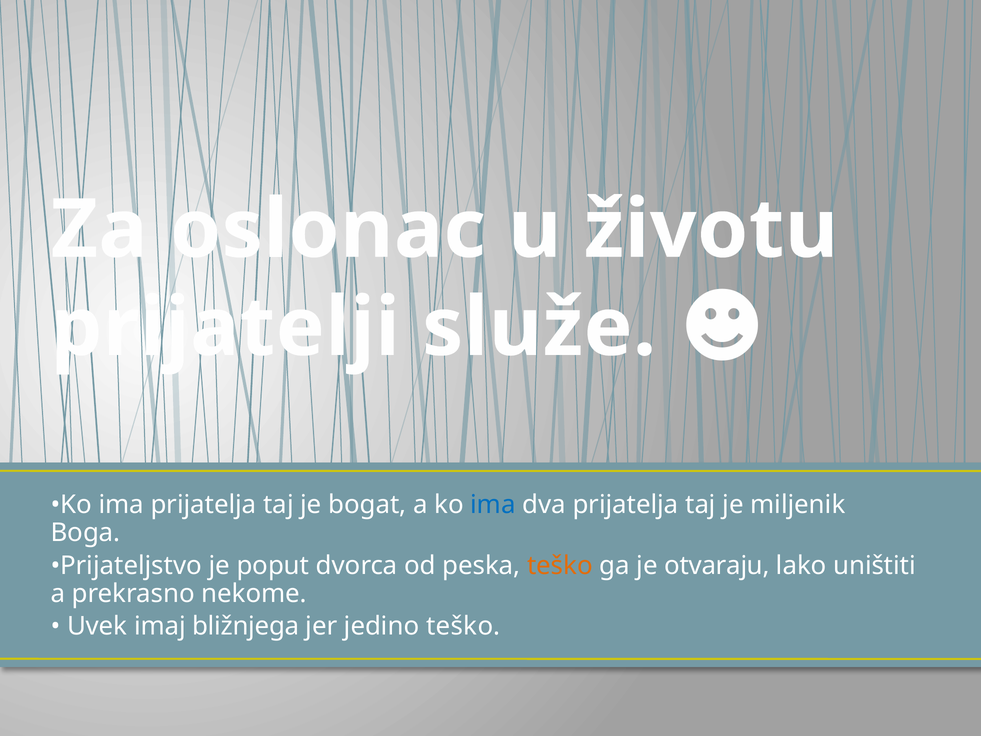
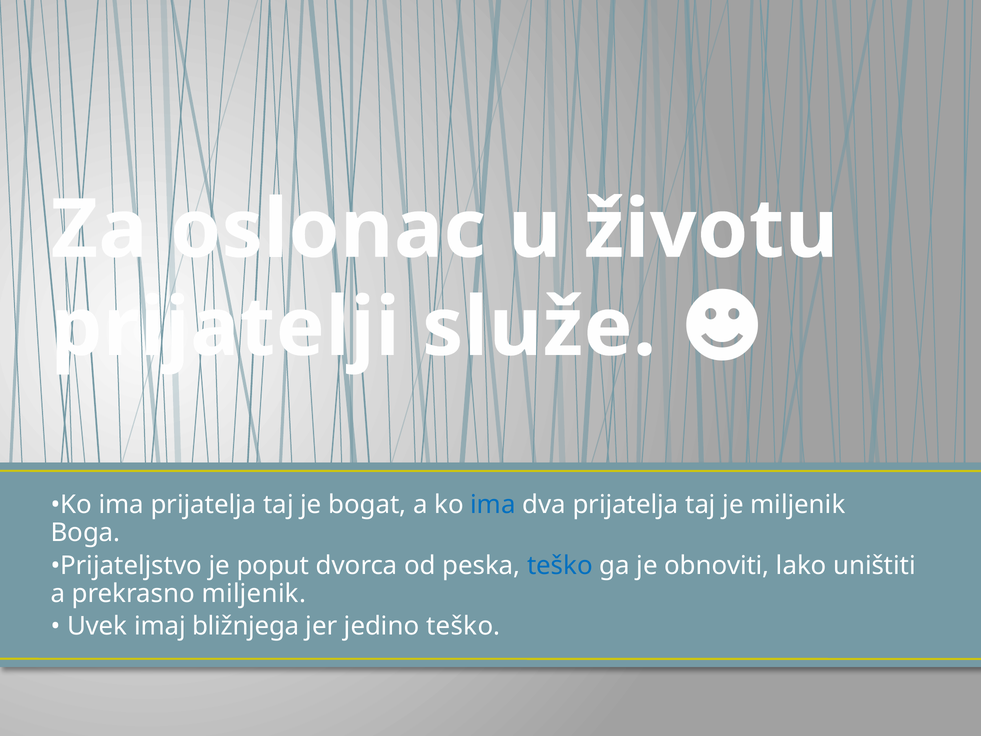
teško at (560, 565) colour: orange -> blue
otvaraju: otvaraju -> obnoviti
prekrasno nekome: nekome -> miljenik
